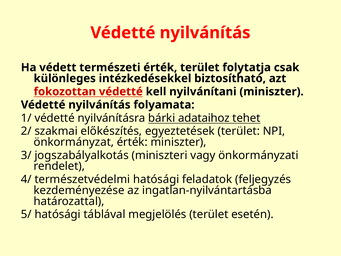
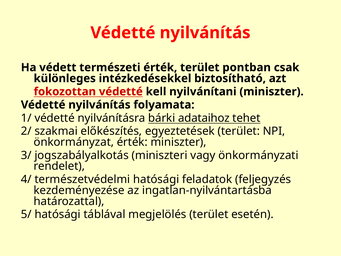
folytatja: folytatja -> pontban
